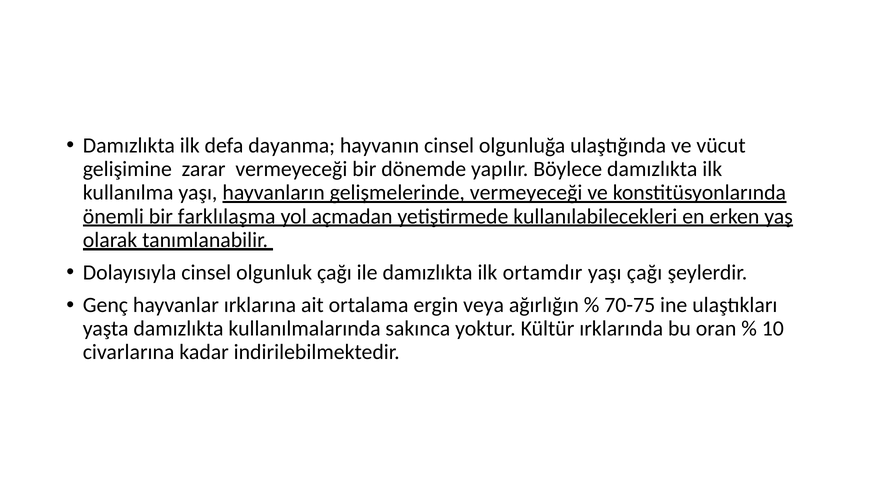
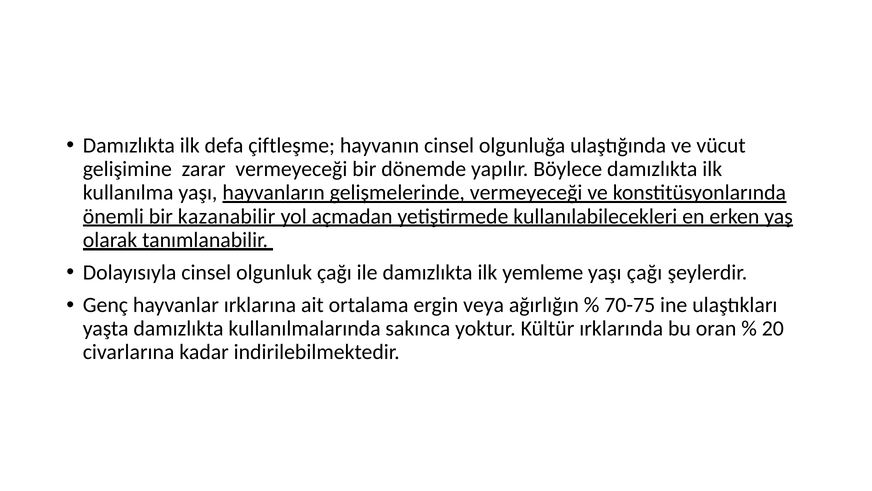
dayanma: dayanma -> çiftleşme
farklılaşma: farklılaşma -> kazanabilir
ortamdır: ortamdır -> yemleme
10: 10 -> 20
